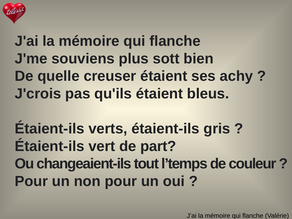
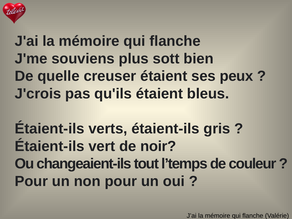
achy: achy -> peux
part: part -> noir
